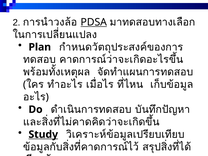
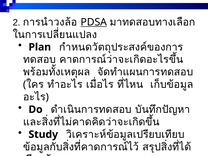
Study underline: present -> none
